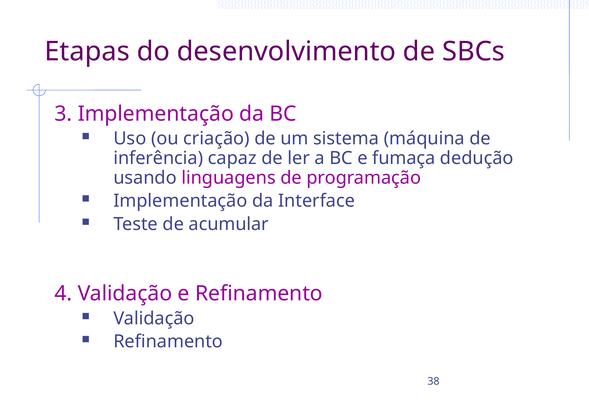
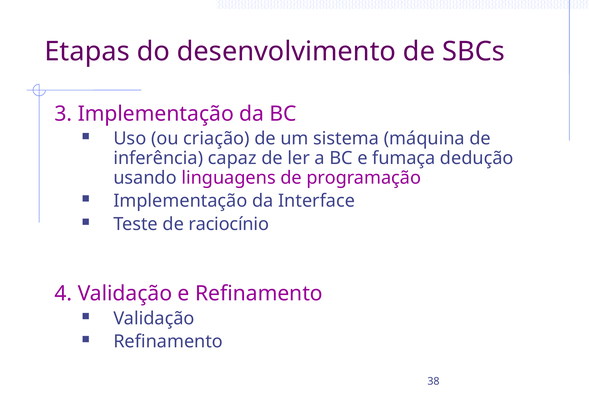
acumular: acumular -> raciocínio
